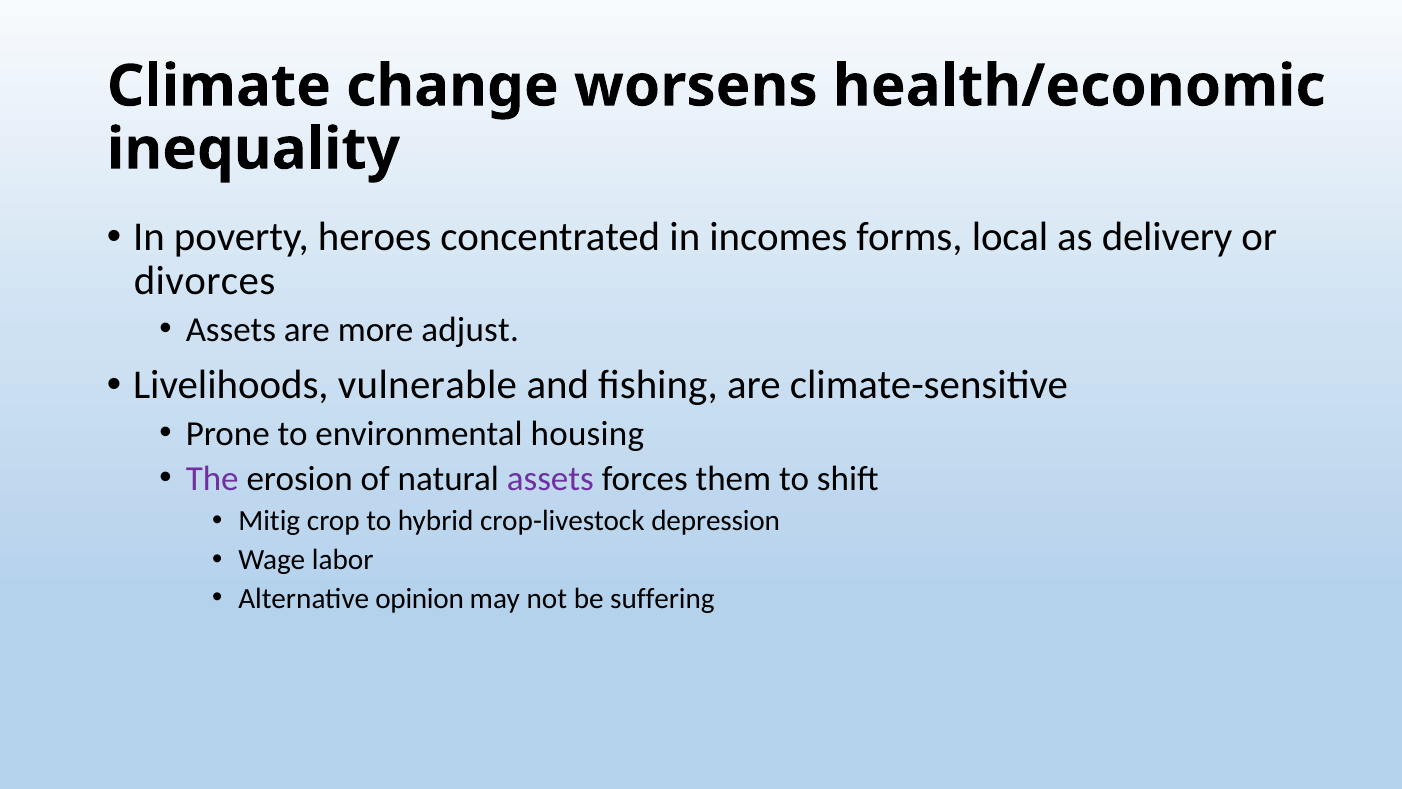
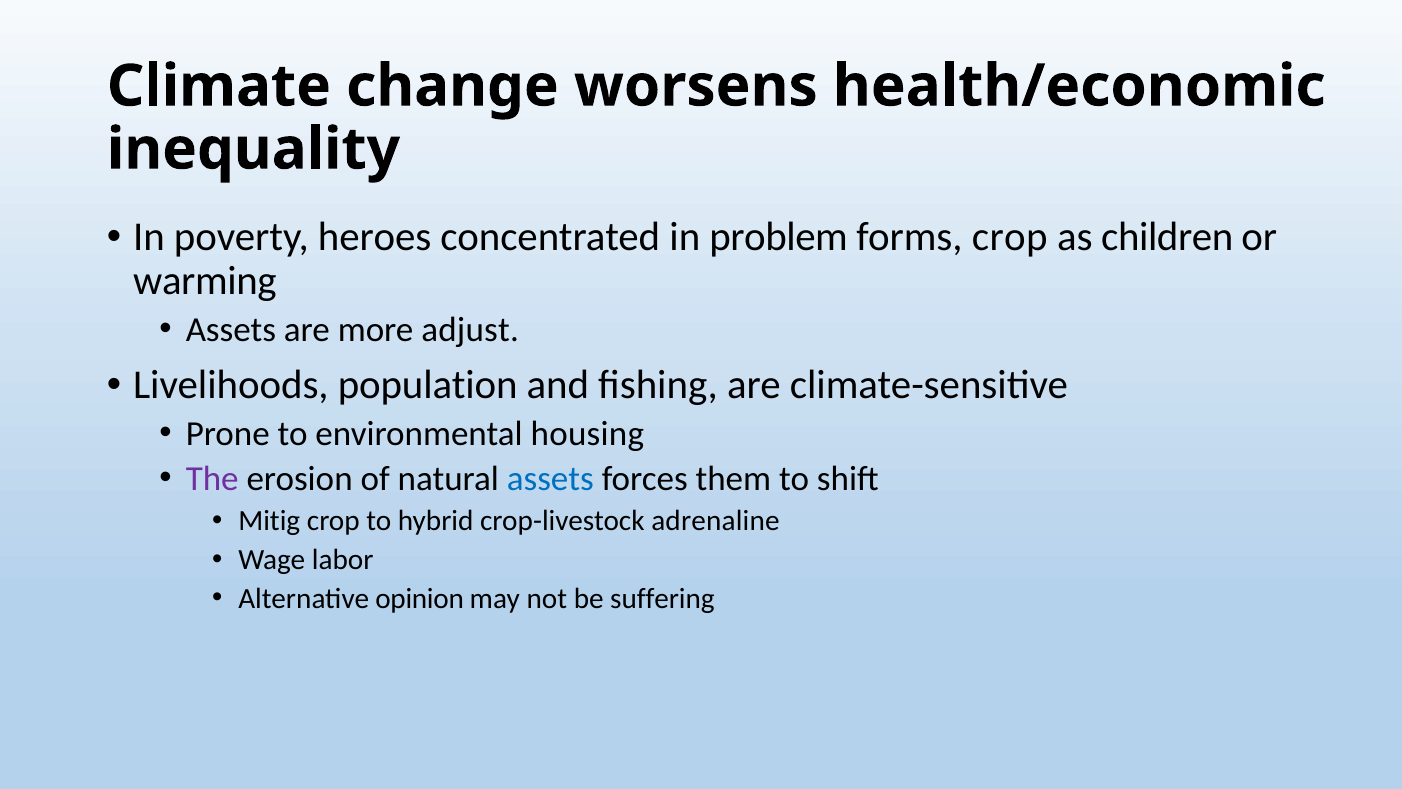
incomes: incomes -> problem
forms local: local -> crop
delivery: delivery -> children
divorces: divorces -> warming
vulnerable: vulnerable -> population
assets at (550, 479) colour: purple -> blue
depression: depression -> adrenaline
